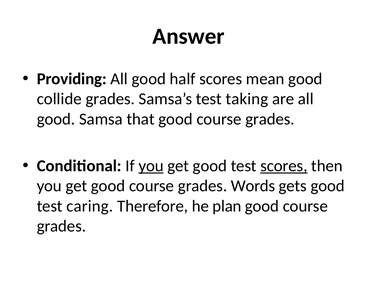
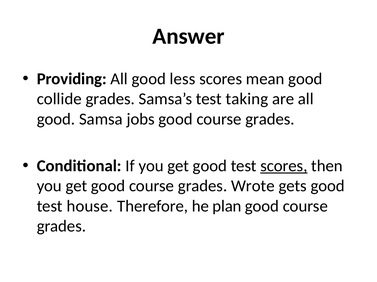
half: half -> less
that: that -> jobs
you at (151, 166) underline: present -> none
Words: Words -> Wrote
caring: caring -> house
